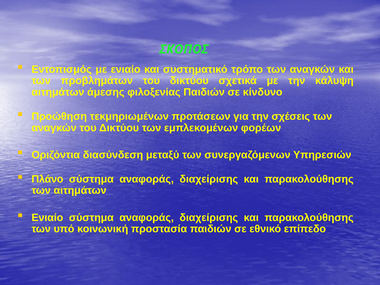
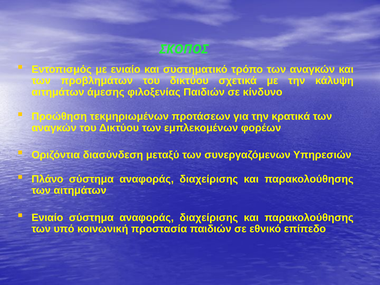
σχέσεις: σχέσεις -> κρατικά
